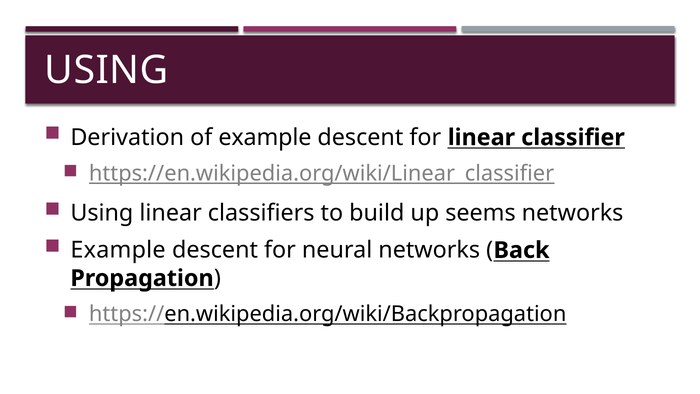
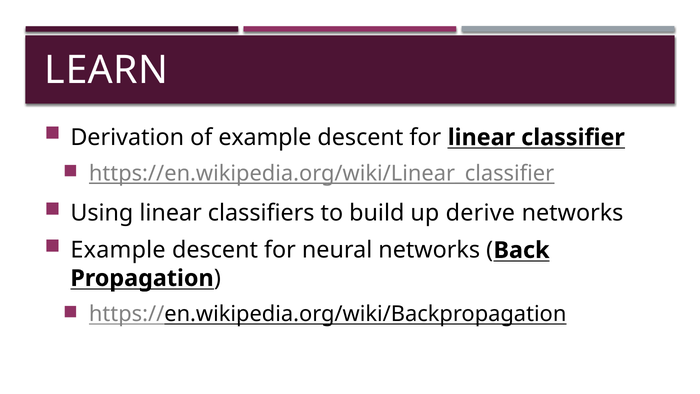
USING at (106, 70): USING -> LEARN
seems: seems -> derive
